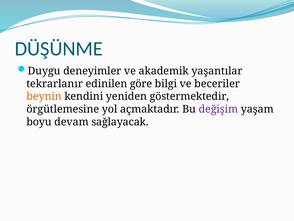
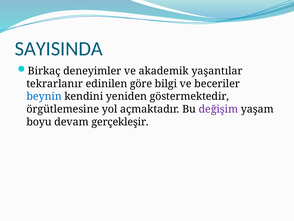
DÜŞÜNME: DÜŞÜNME -> SAYISINDA
Duygu: Duygu -> Birkaç
beynin colour: orange -> blue
sağlayacak: sağlayacak -> gerçekleşir
